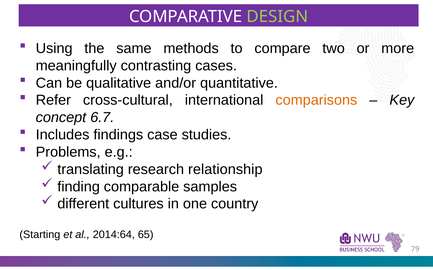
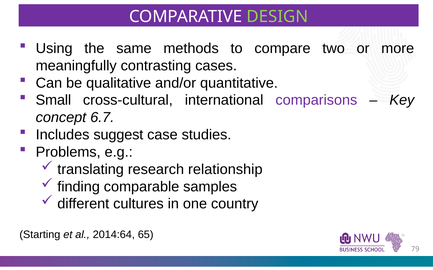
Refer: Refer -> Small
comparisons colour: orange -> purple
findings: findings -> suggest
